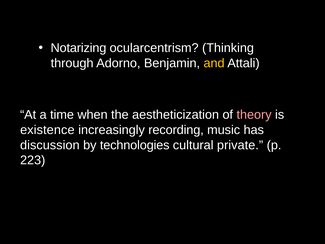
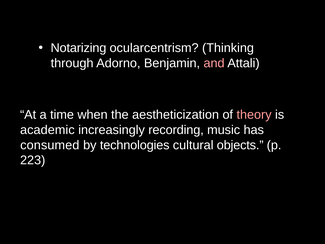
and colour: yellow -> pink
existence: existence -> academic
discussion: discussion -> consumed
private: private -> objects
